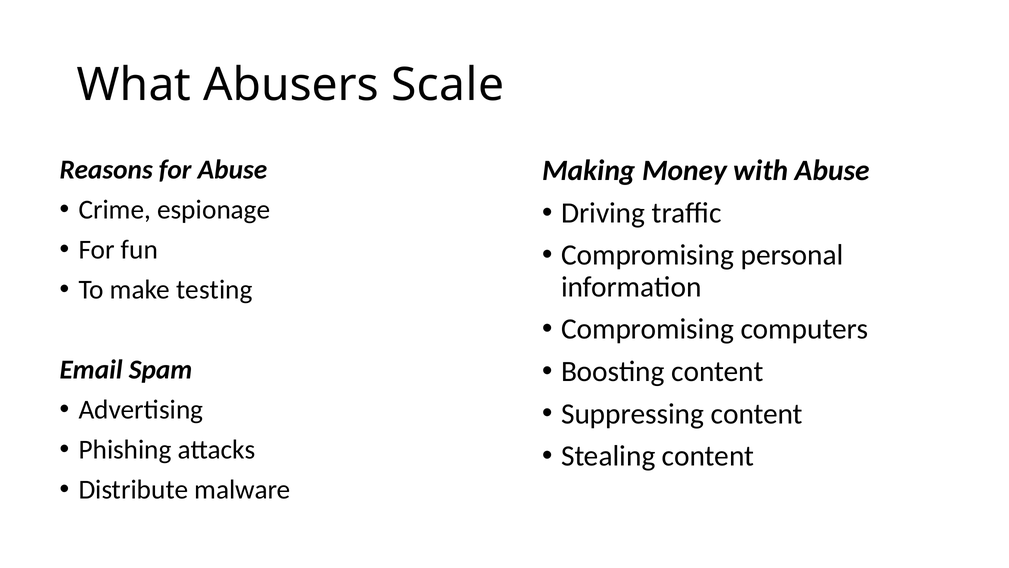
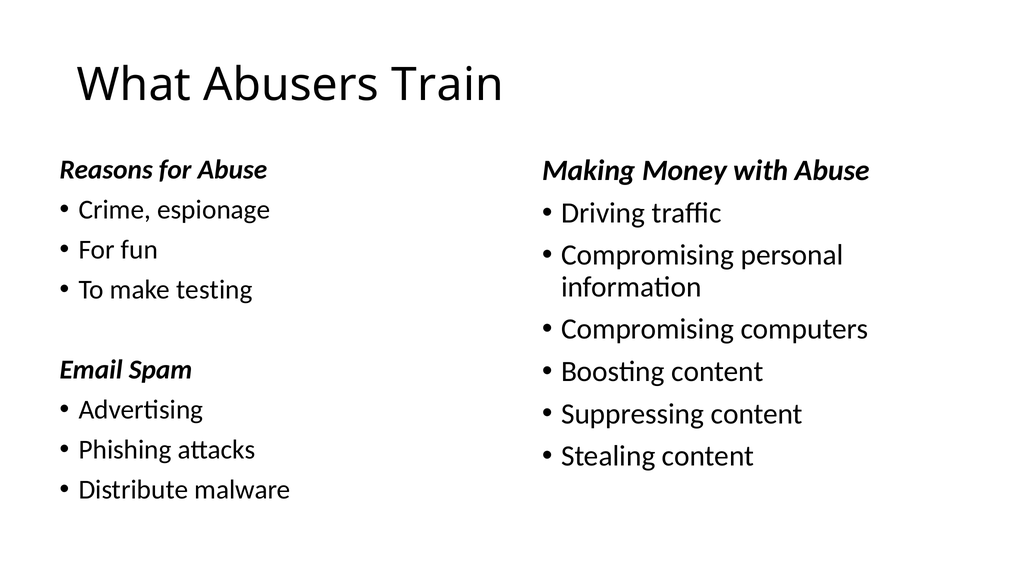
Scale: Scale -> Train
